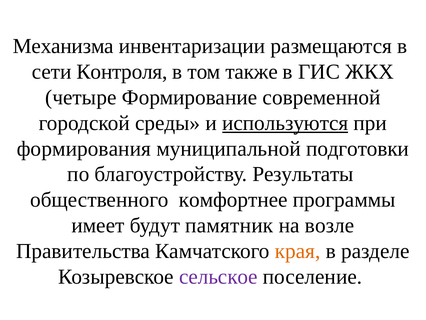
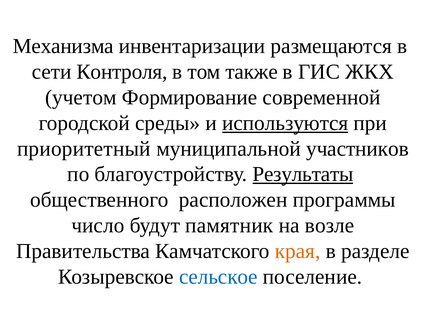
четыре: четыре -> учетом
формирования: формирования -> приоритетный
подготовки: подготовки -> участников
Результаты underline: none -> present
комфортнее: комфортнее -> расположен
имеет: имеет -> число
сельское colour: purple -> blue
